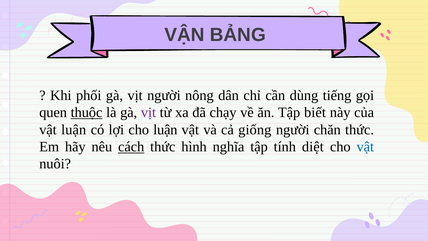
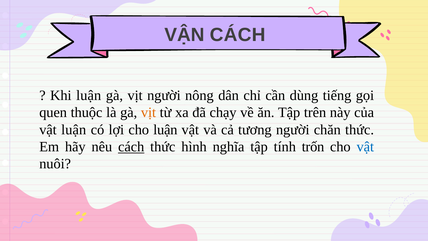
VẬN BẢNG: BẢNG -> CÁCH
Khi phối: phối -> luận
thuộc underline: present -> none
vịt at (148, 112) colour: purple -> orange
biết: biết -> trên
giống: giống -> tương
diệt: diệt -> trốn
